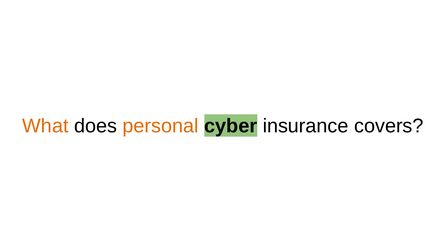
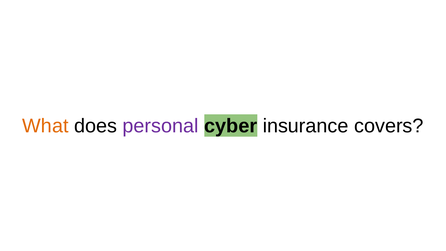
personal colour: orange -> purple
